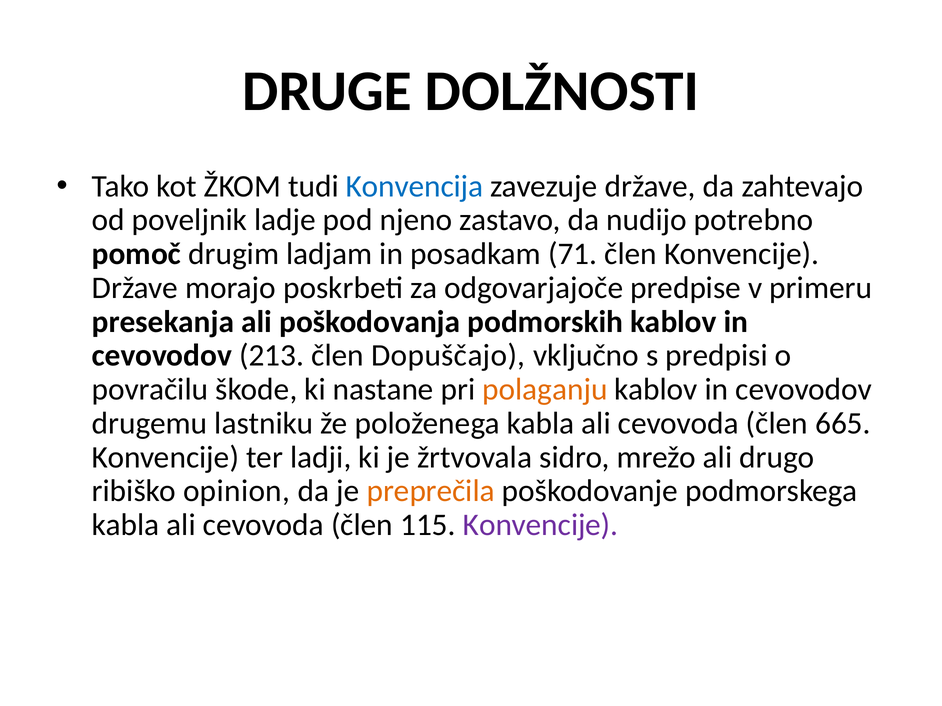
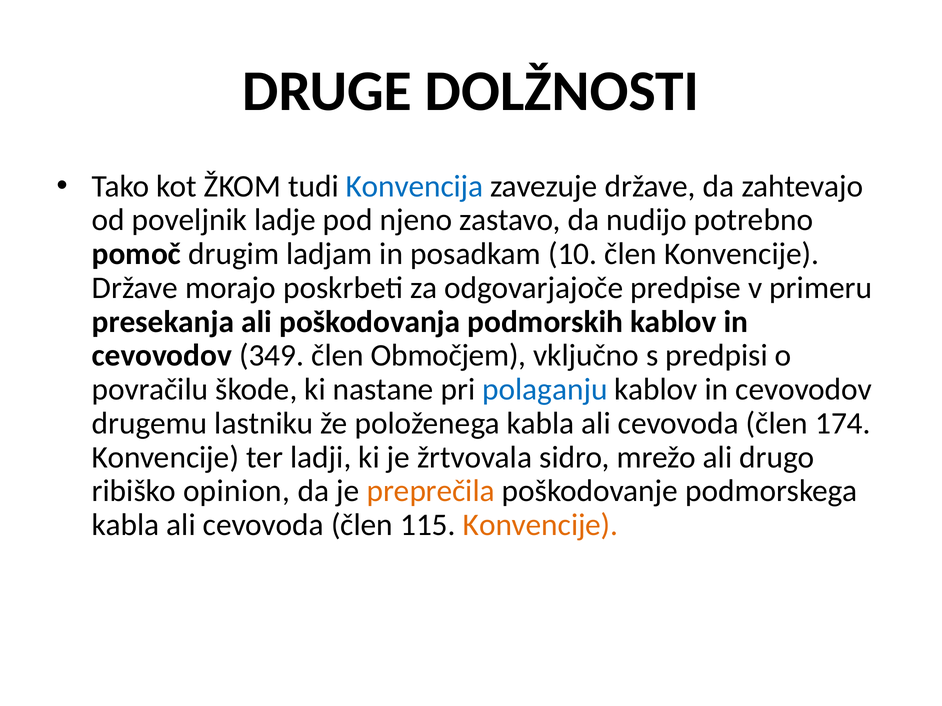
71: 71 -> 10
213: 213 -> 349
Dopuščajo: Dopuščajo -> Območjem
polaganju colour: orange -> blue
665: 665 -> 174
Konvencije at (541, 525) colour: purple -> orange
